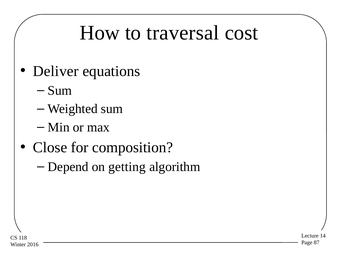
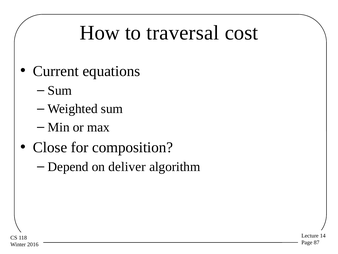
Deliver: Deliver -> Current
getting: getting -> deliver
